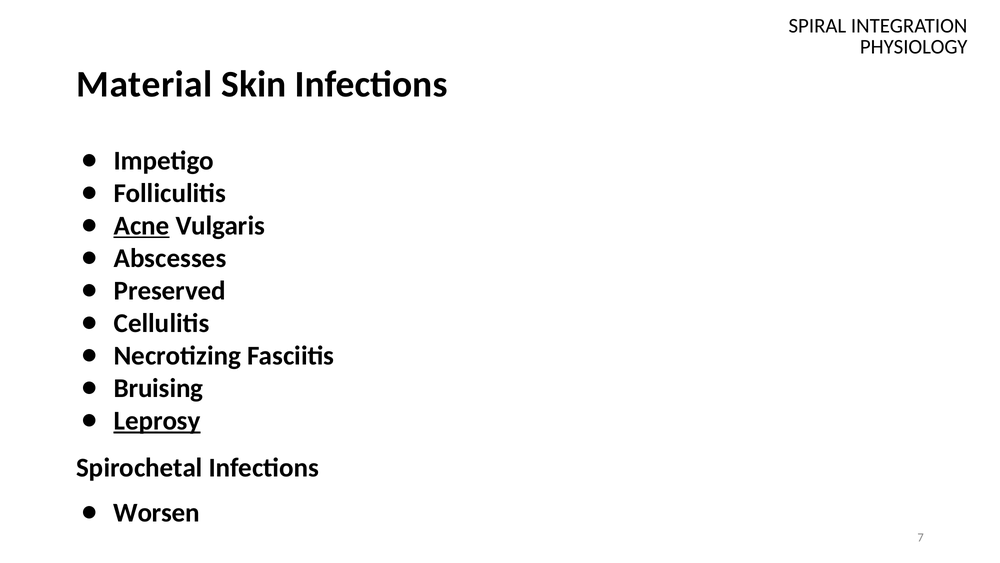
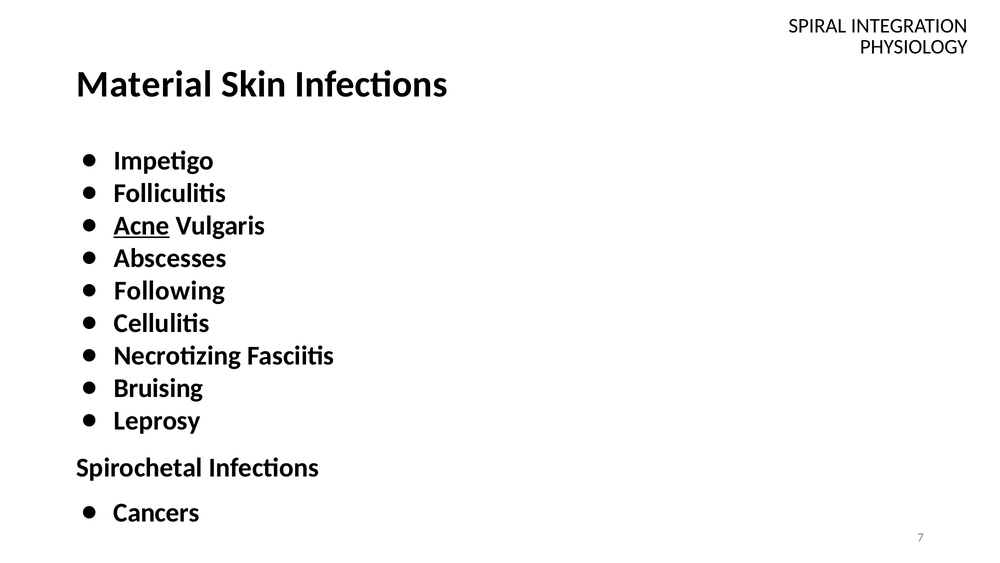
Preserved: Preserved -> Following
Leprosy underline: present -> none
Worsen: Worsen -> Cancers
